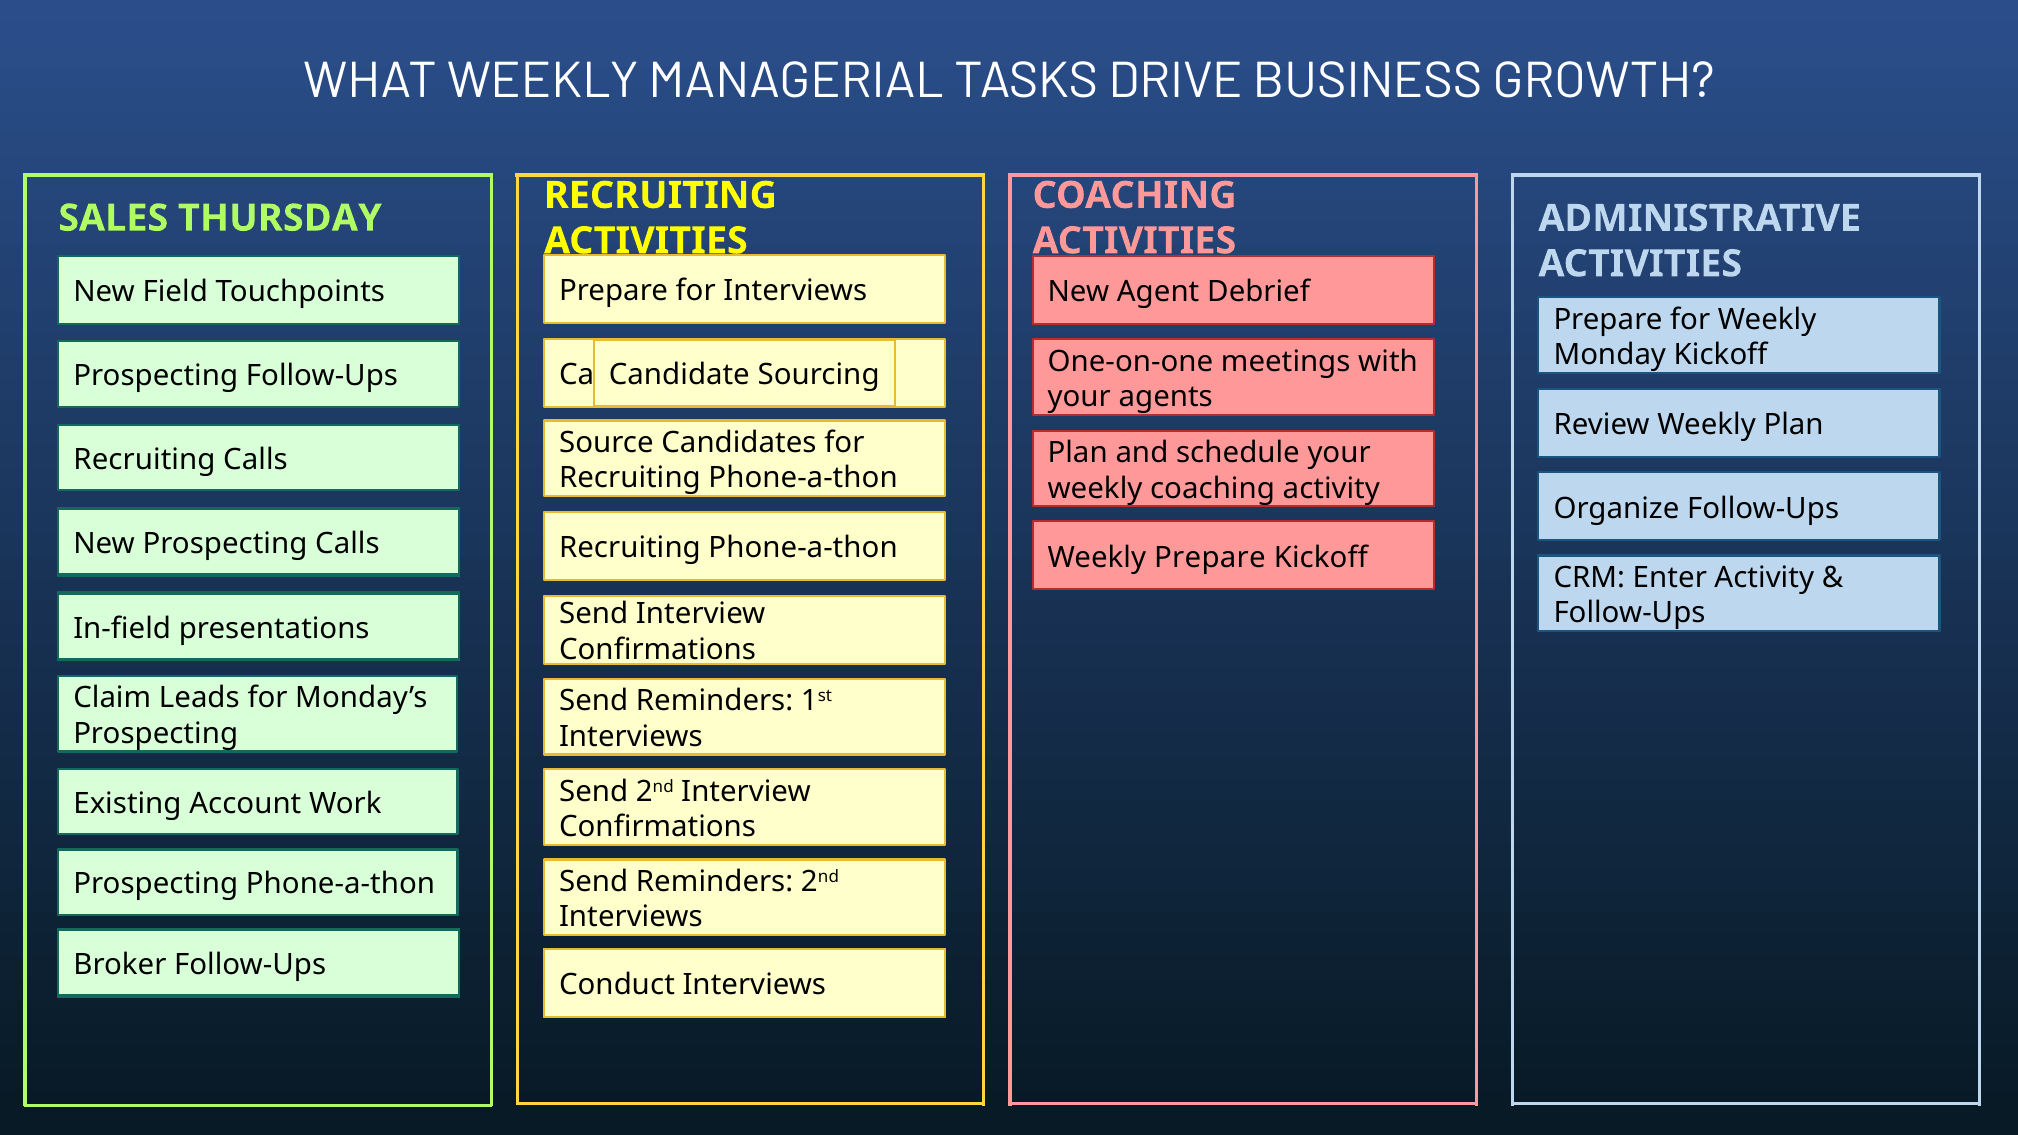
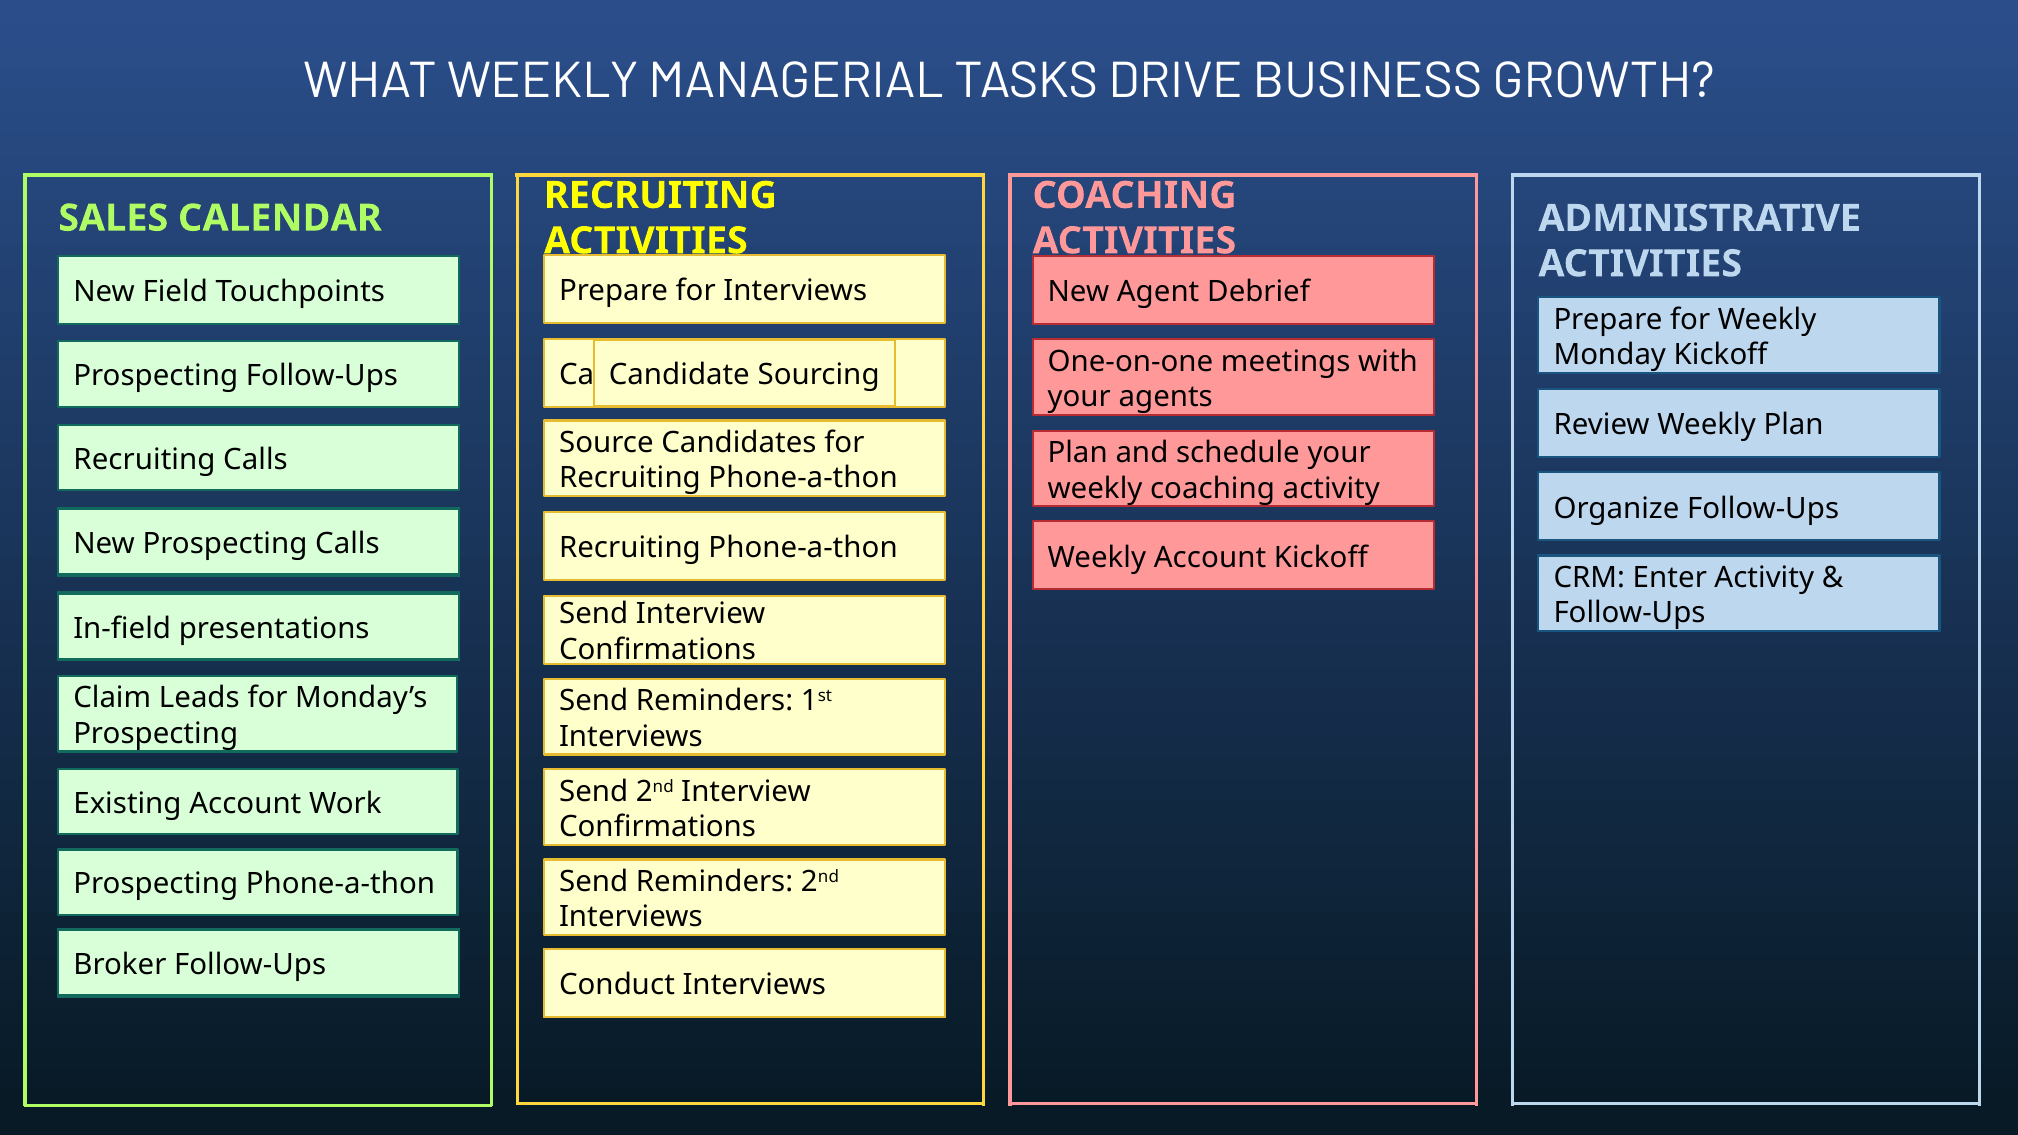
THURSDAY: THURSDAY -> CALENDAR
Weekly Prepare: Prepare -> Account
